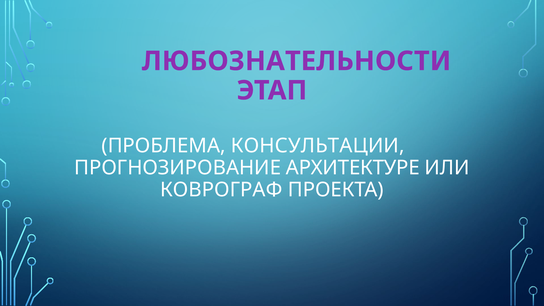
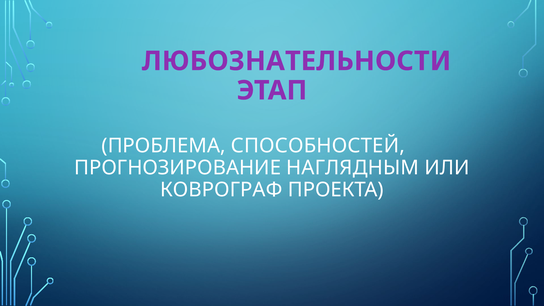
КОНСУЛЬТАЦИИ: КОНСУЛЬТАЦИИ -> СПОСОБНОСТЕЙ
АРХИТЕКТУРЕ: АРХИТЕКТУРЕ -> НАГЛЯДНЫМ
